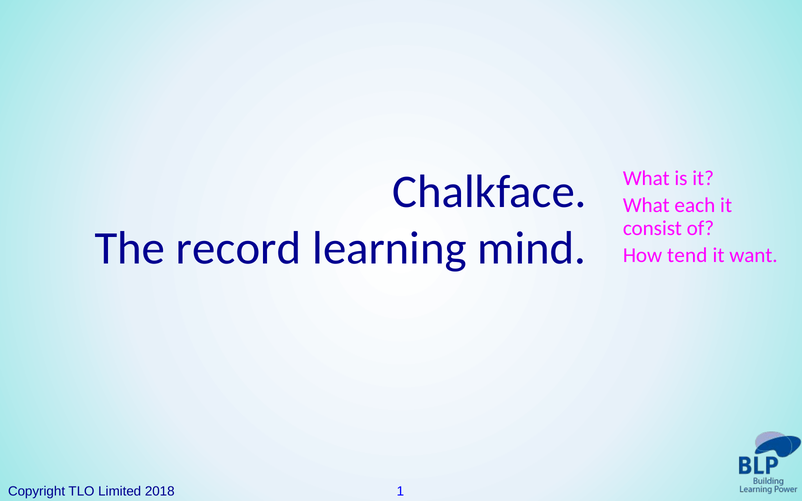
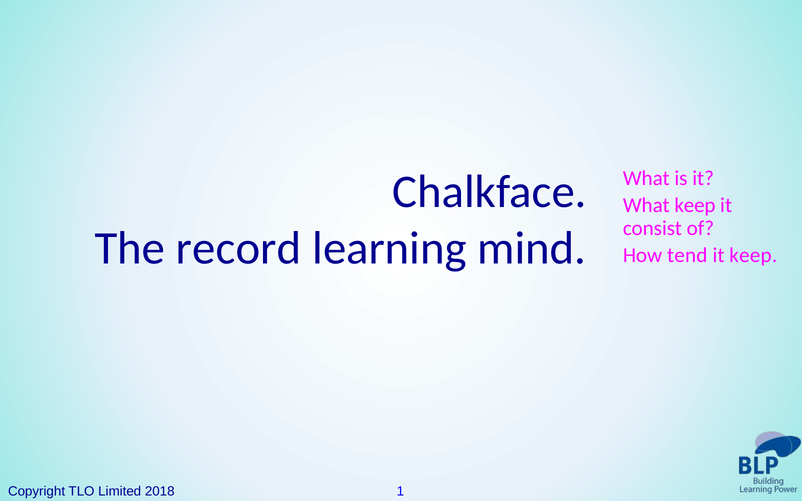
What each: each -> keep
it want: want -> keep
